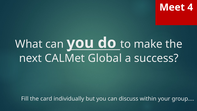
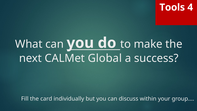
Meet: Meet -> Tools
